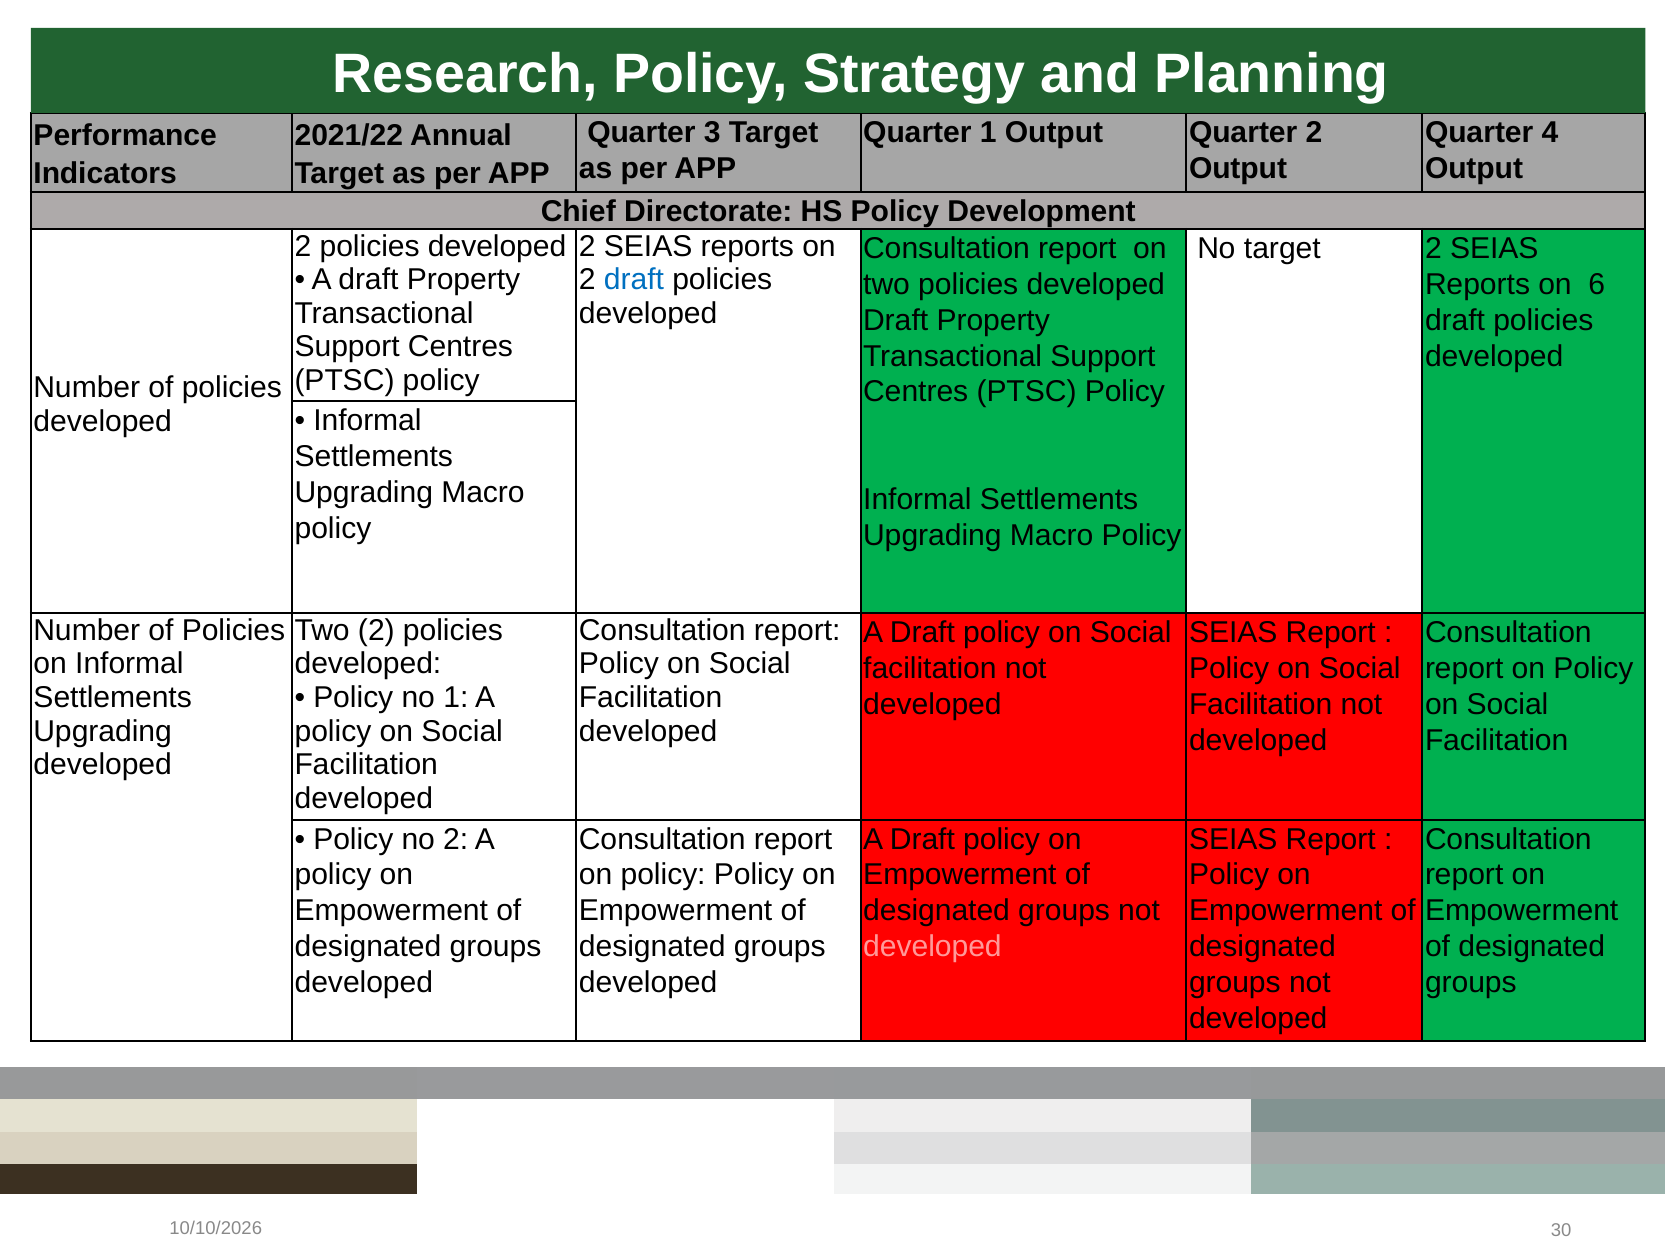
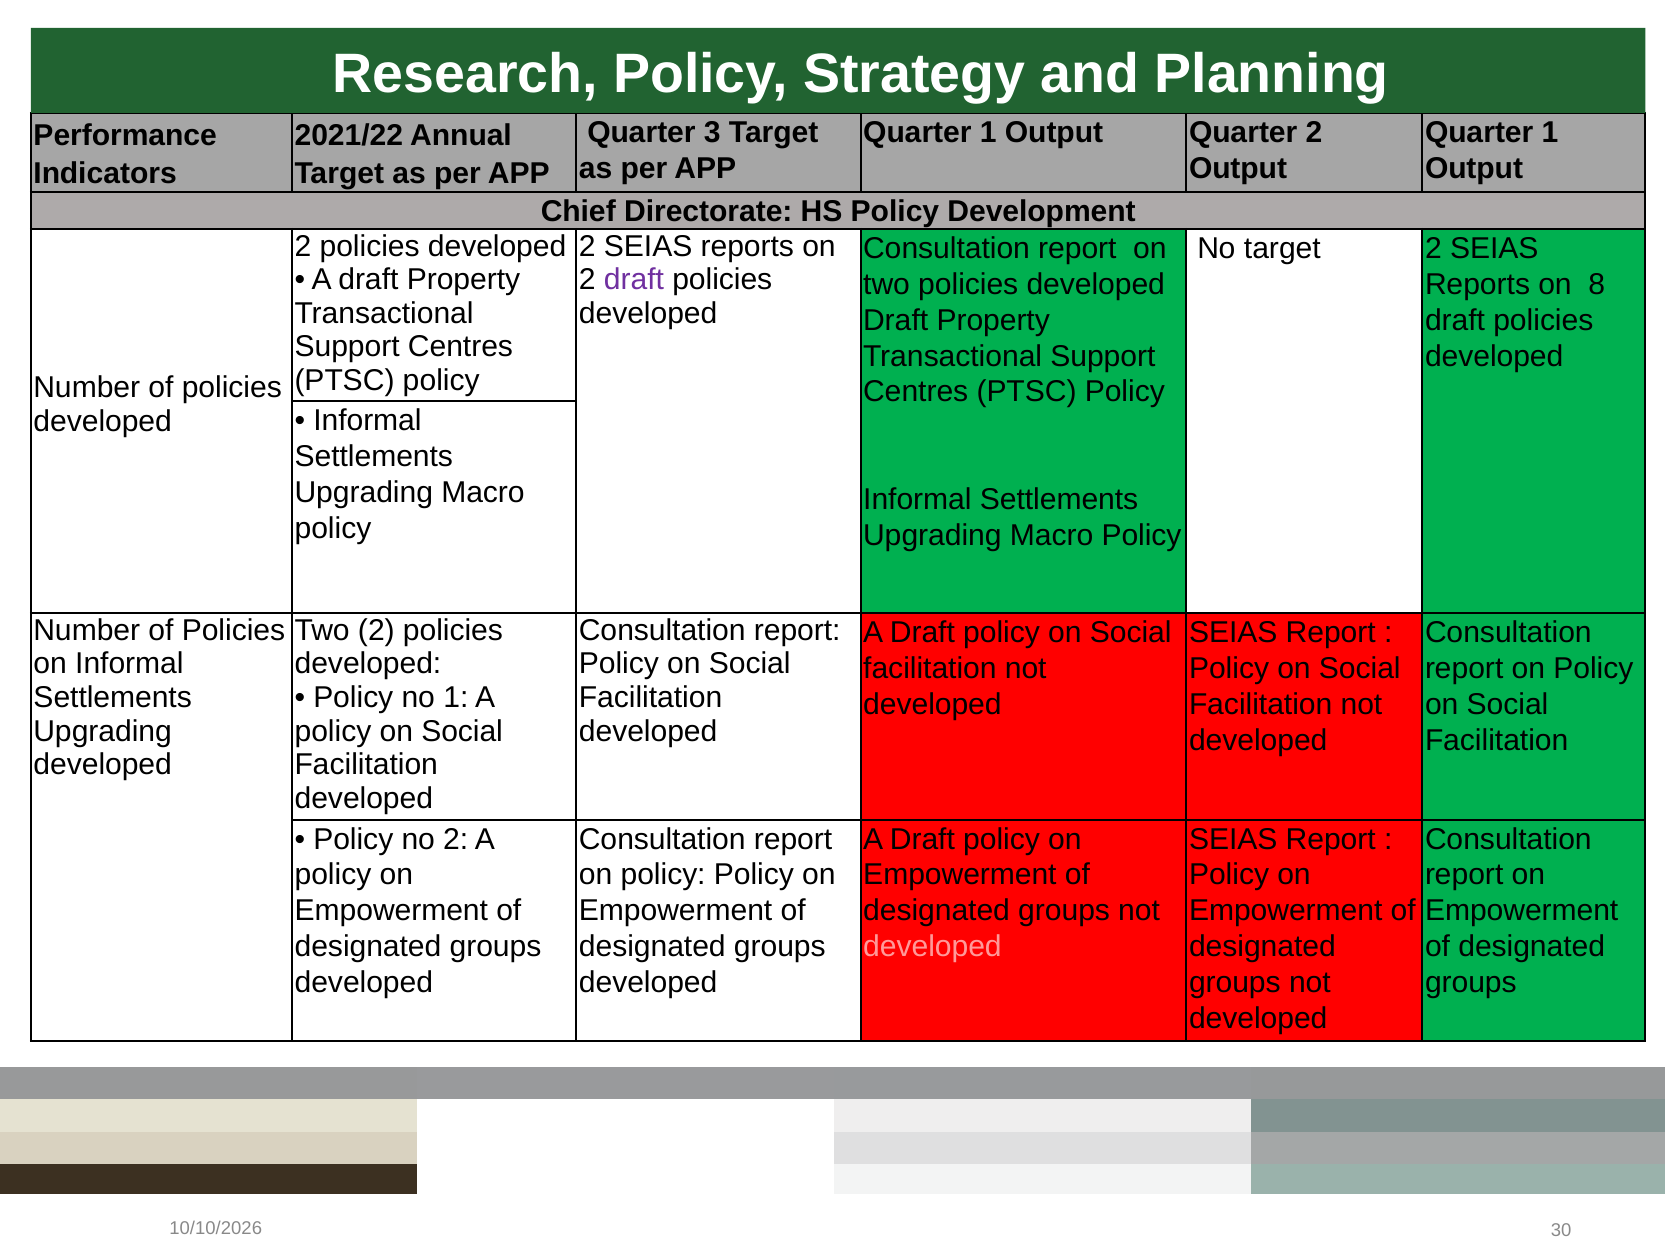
4 at (1550, 133): 4 -> 1
draft at (634, 280) colour: blue -> purple
6: 6 -> 8
